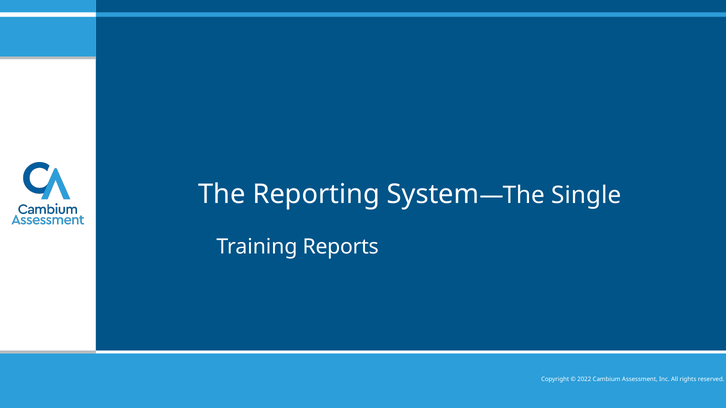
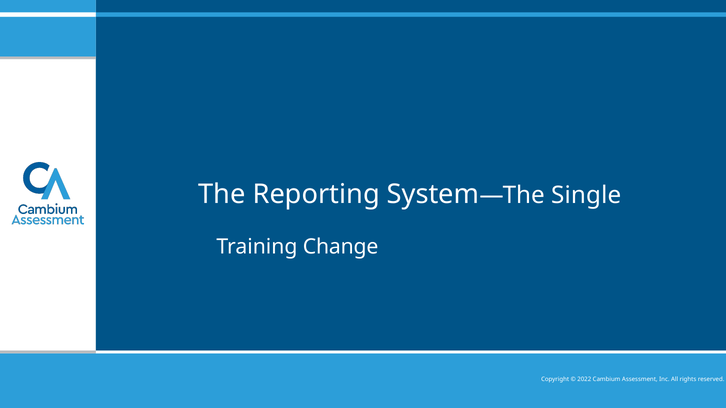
Reports: Reports -> Change
